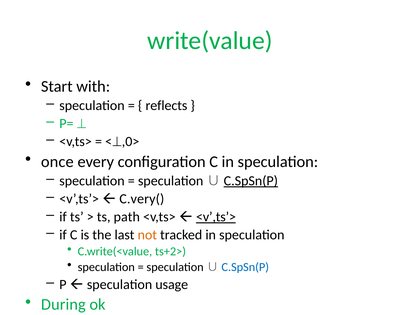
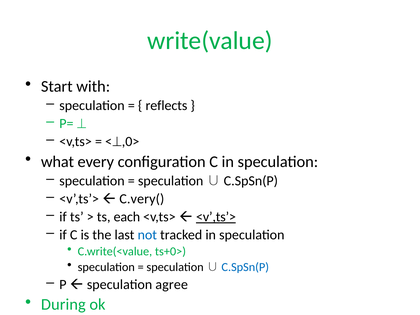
once: once -> what
C.SpSn(P at (251, 181) underline: present -> none
path: path -> each
not colour: orange -> blue
ts+2>: ts+2> -> ts+0>
usage: usage -> agree
